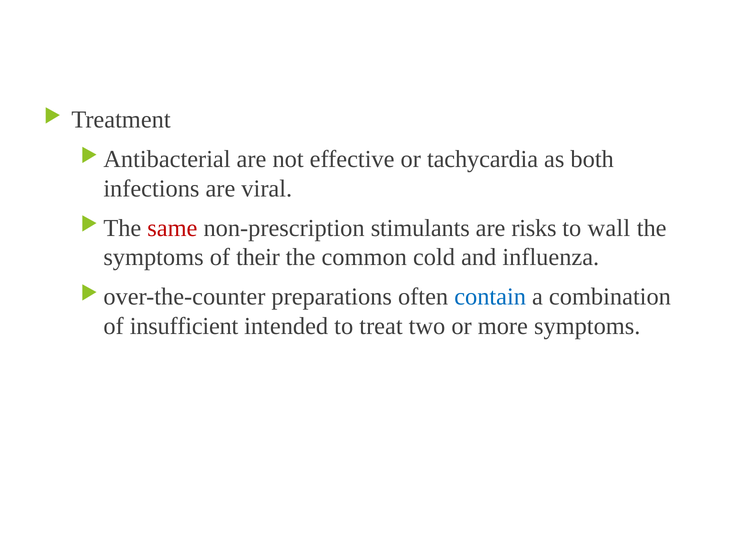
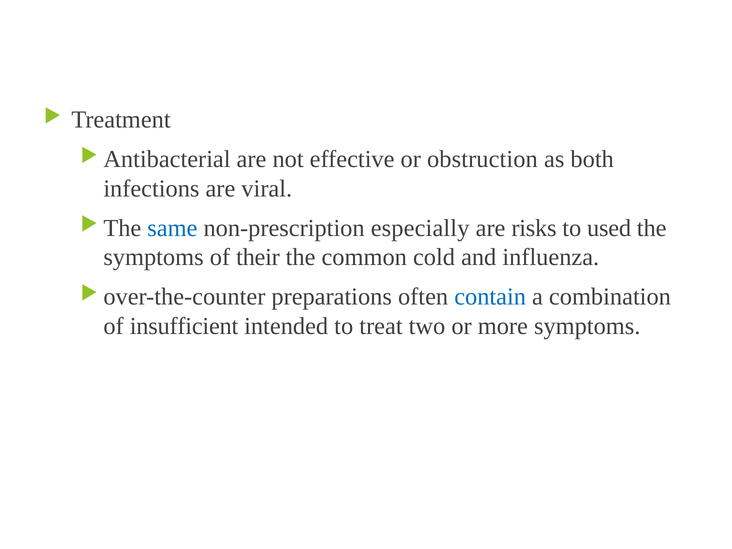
tachycardia: tachycardia -> obstruction
same colour: red -> blue
stimulants: stimulants -> especially
wall: wall -> used
